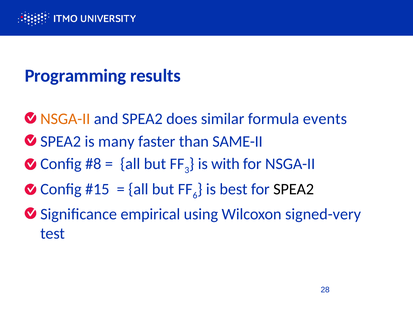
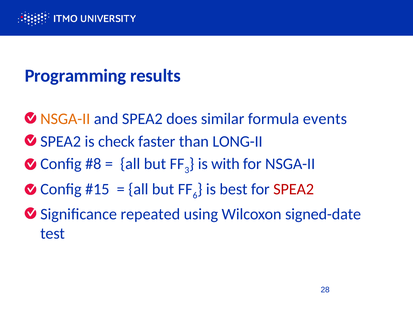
many: many -> check
SAME-II: SAME-II -> LONG-II
SPEA2 at (294, 189) colour: black -> red
empirical: empirical -> repeated
signed-very: signed-very -> signed-date
